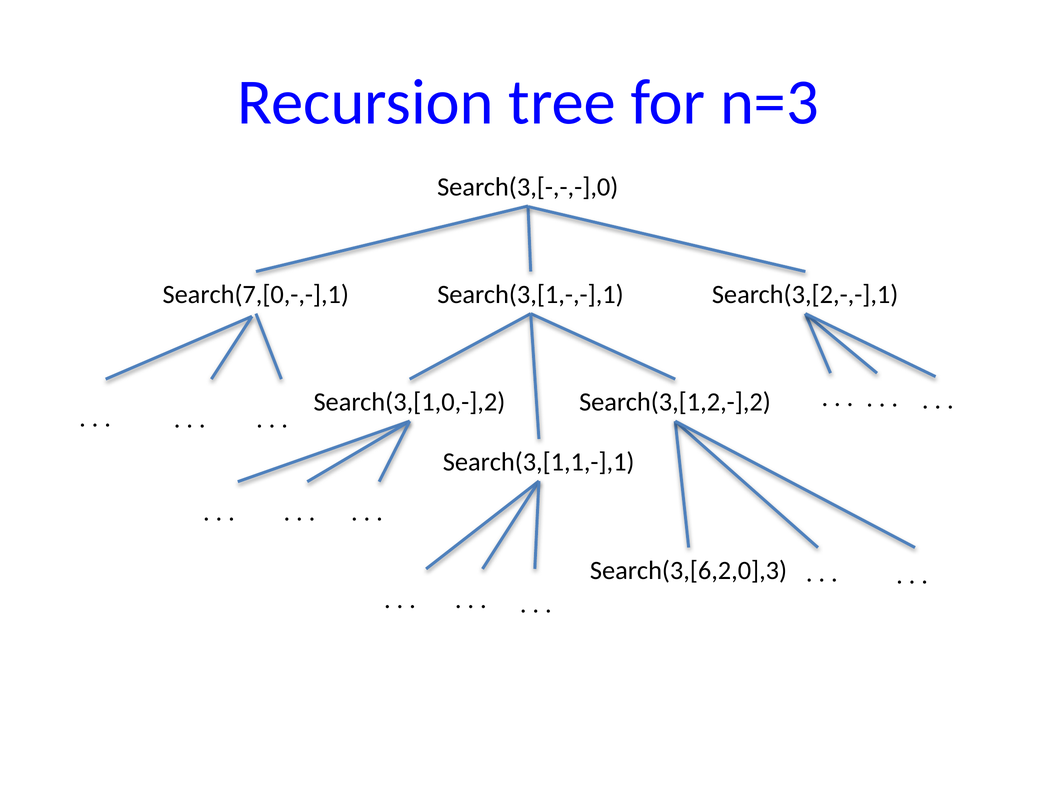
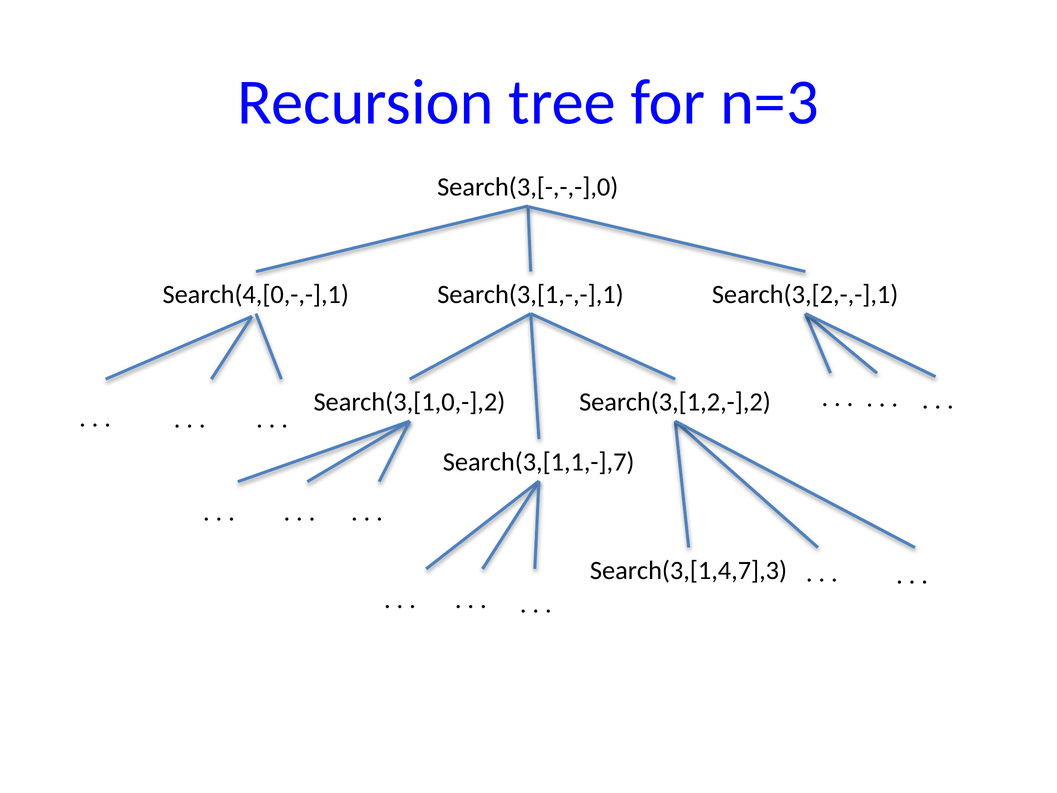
Search(7,[0,-,-],1: Search(7,[0,-,-],1 -> Search(4,[0,-,-],1
Search(3,[1,1,-],1: Search(3,[1,1,-],1 -> Search(3,[1,1,-],7
Search(3,[6,2,0],3: Search(3,[6,2,0],3 -> Search(3,[1,4,7],3
